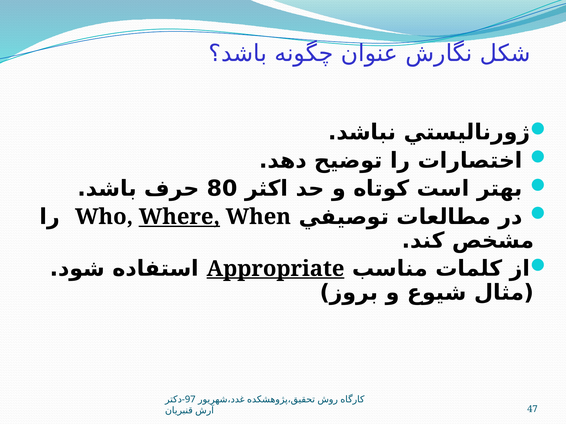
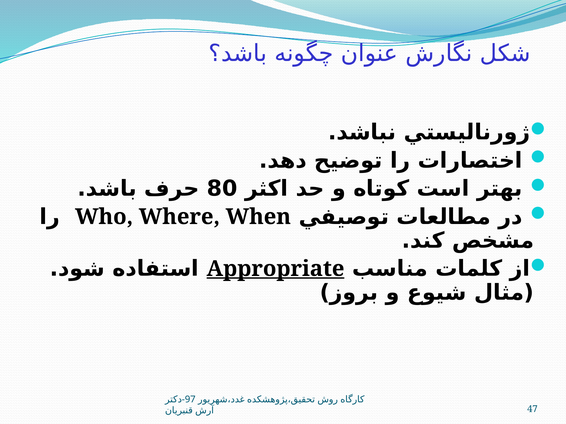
Where underline: present -> none
